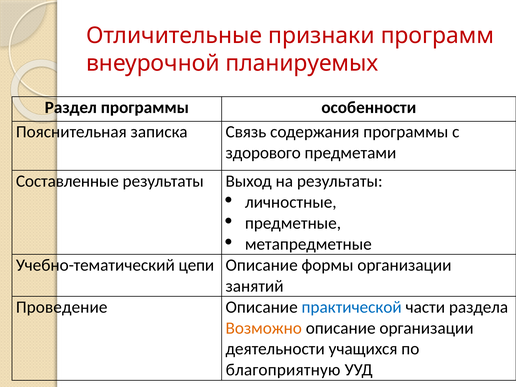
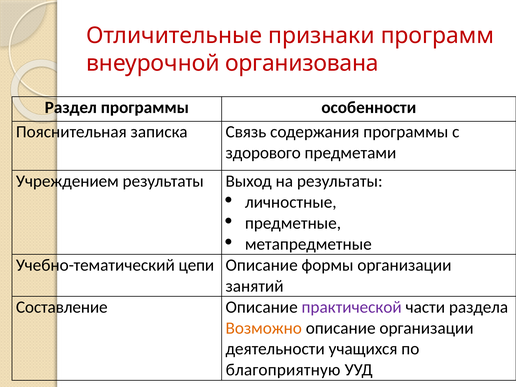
планируемых: планируемых -> организована
Составленные: Составленные -> Учреждением
Проведение: Проведение -> Составление
практической colour: blue -> purple
